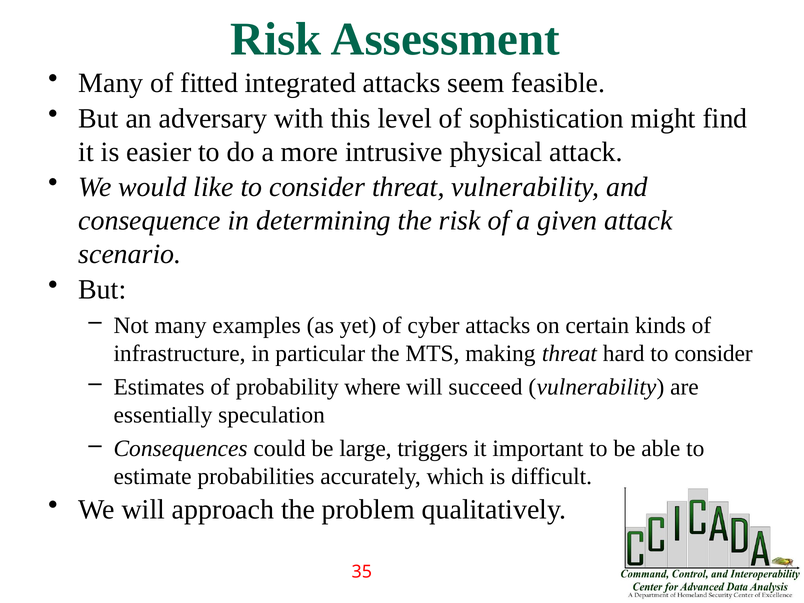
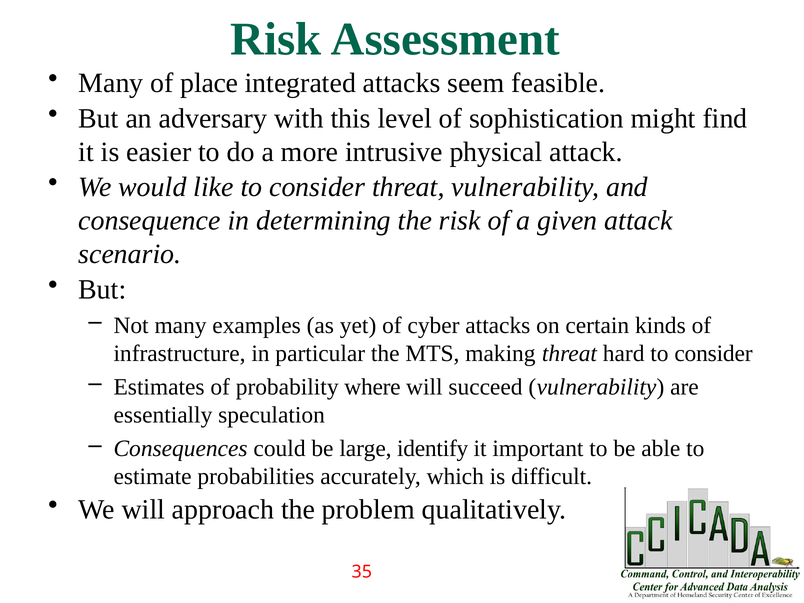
fitted: fitted -> place
triggers: triggers -> identify
